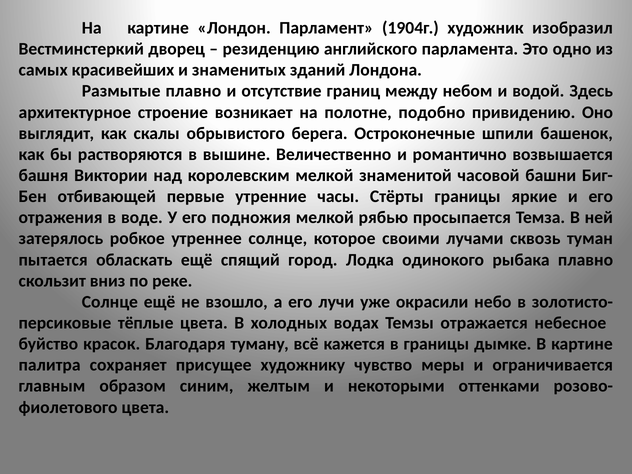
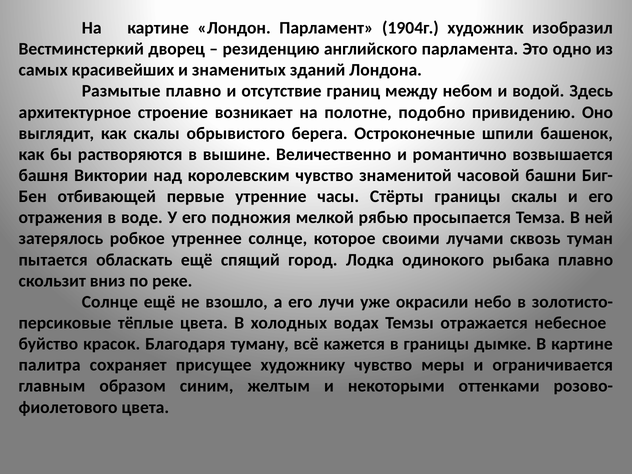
королевским мелкой: мелкой -> чувство
границы яркие: яркие -> скалы
